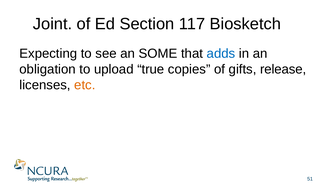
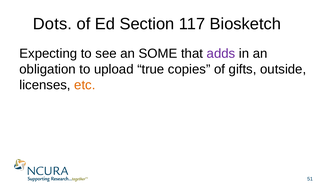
Joint: Joint -> Dots
adds colour: blue -> purple
release: release -> outside
